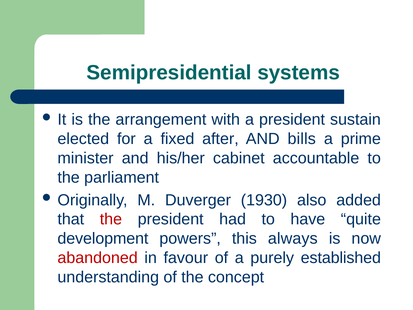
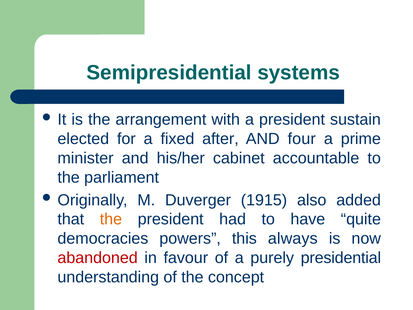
bills: bills -> four
1930: 1930 -> 1915
the at (111, 219) colour: red -> orange
development: development -> democracies
established: established -> presidential
